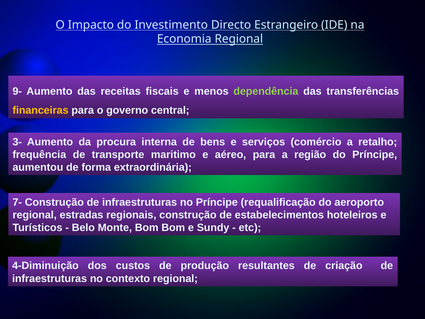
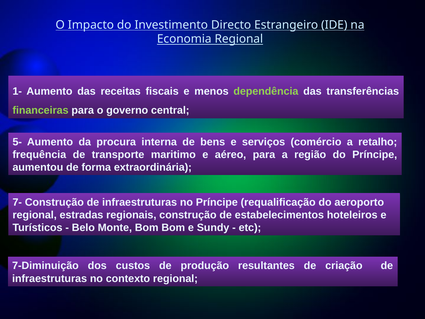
9-: 9- -> 1-
financeiras colour: yellow -> light green
3-: 3- -> 5-
4-Diminuição: 4-Diminuição -> 7-Diminuição
